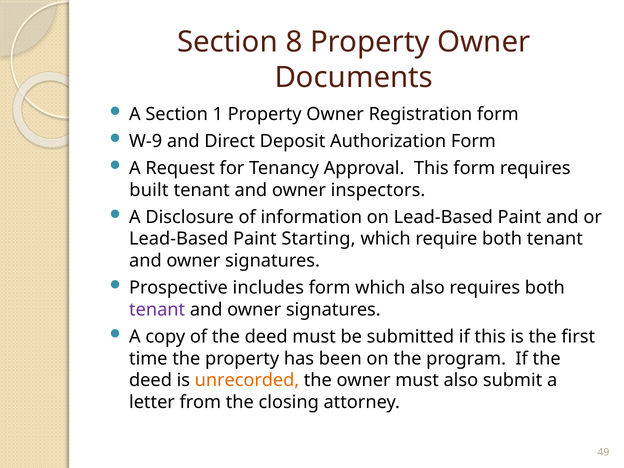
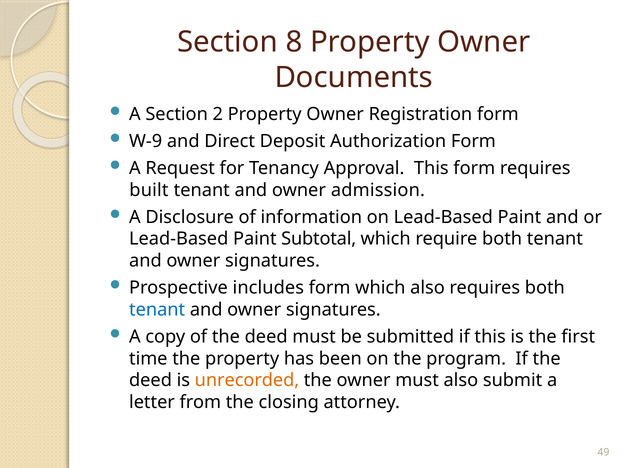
1: 1 -> 2
inspectors: inspectors -> admission
Starting: Starting -> Subtotal
tenant at (157, 310) colour: purple -> blue
